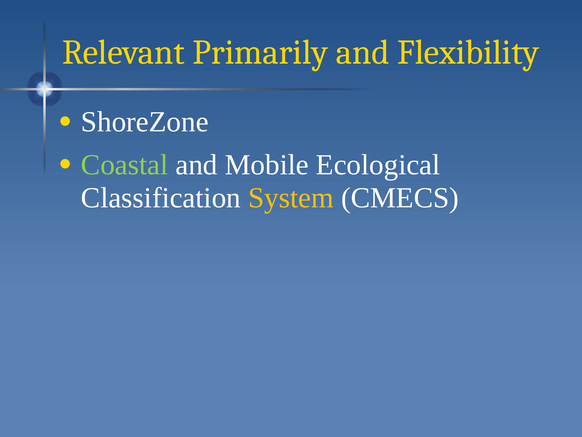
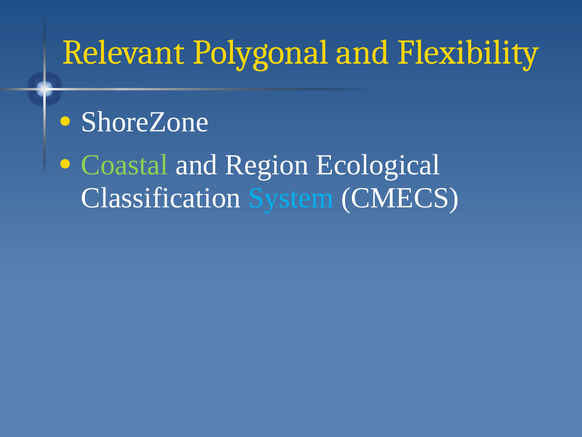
Primarily: Primarily -> Polygonal
Mobile: Mobile -> Region
System colour: yellow -> light blue
